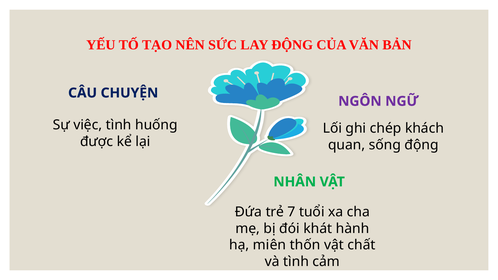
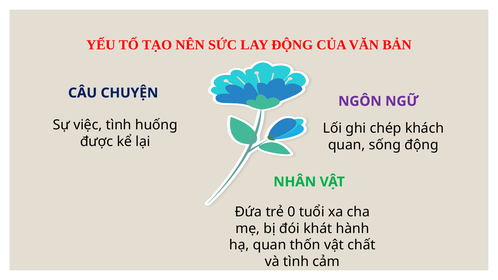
7: 7 -> 0
hạ miên: miên -> quan
